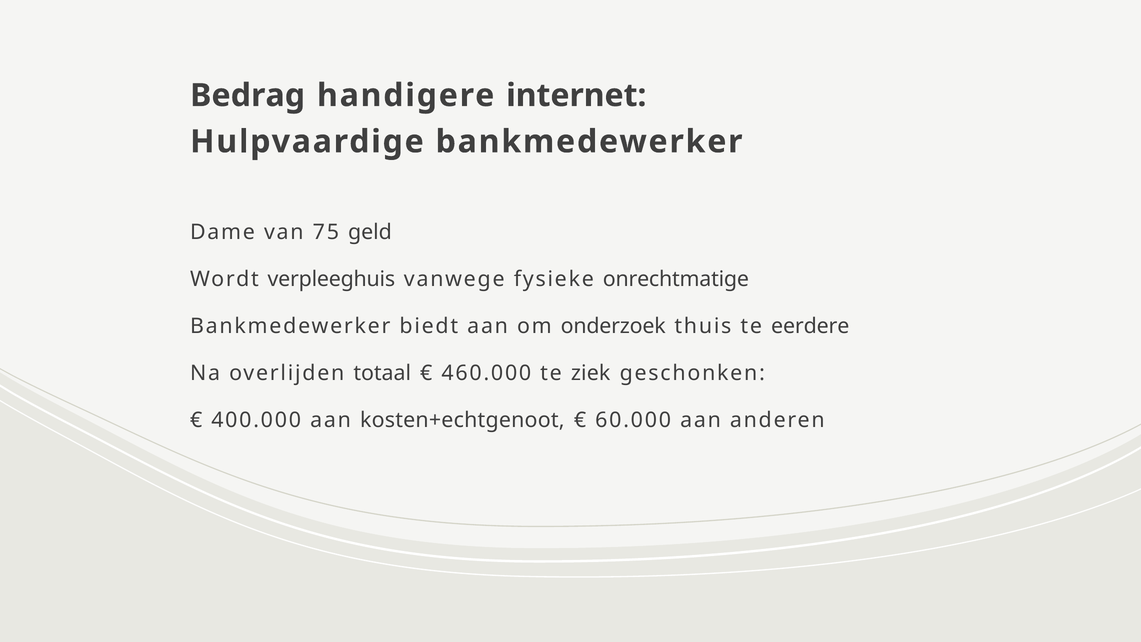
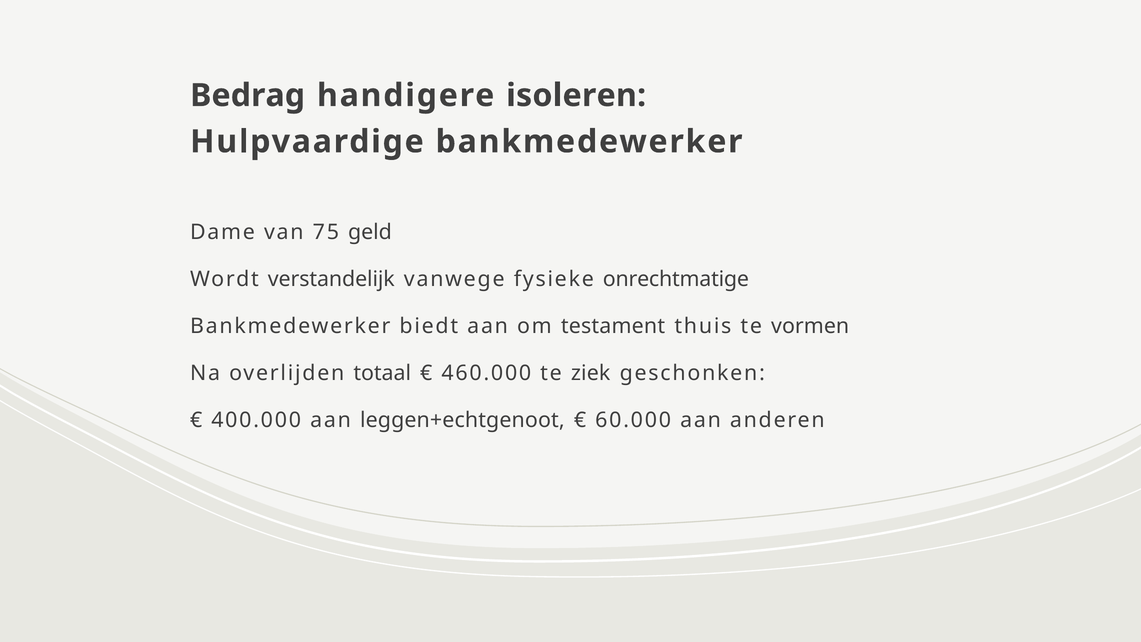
internet: internet -> isoleren
verpleeghuis: verpleeghuis -> verstandelijk
onderzoek: onderzoek -> testament
eerdere: eerdere -> vormen
kosten+echtgenoot: kosten+echtgenoot -> leggen+echtgenoot
